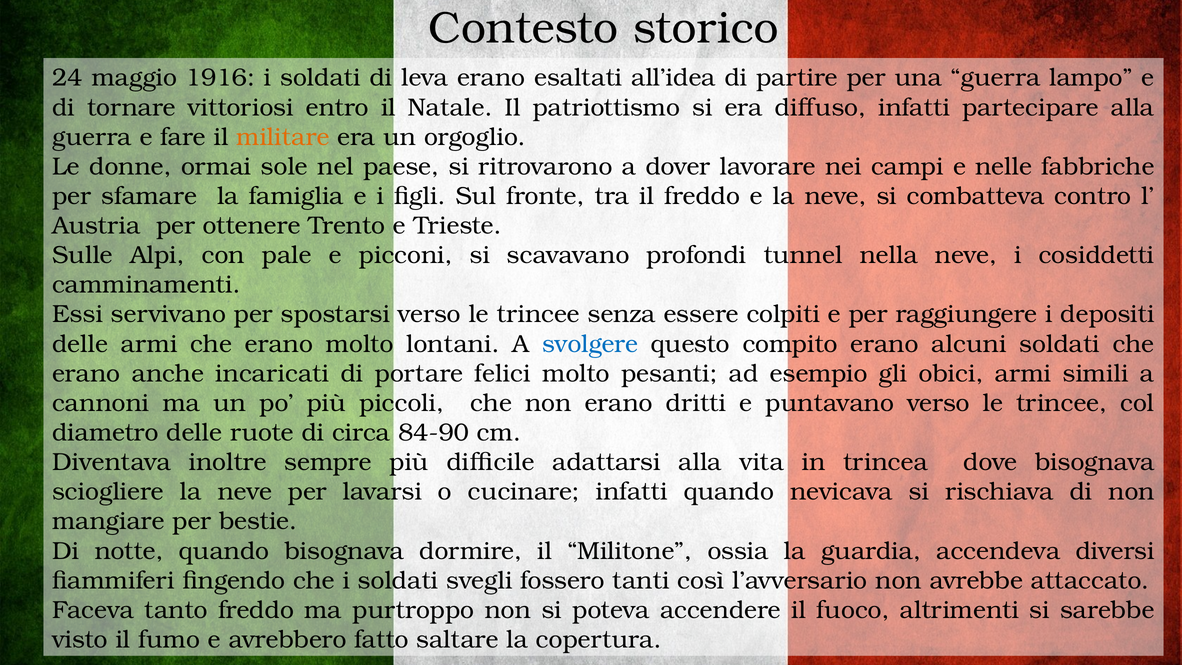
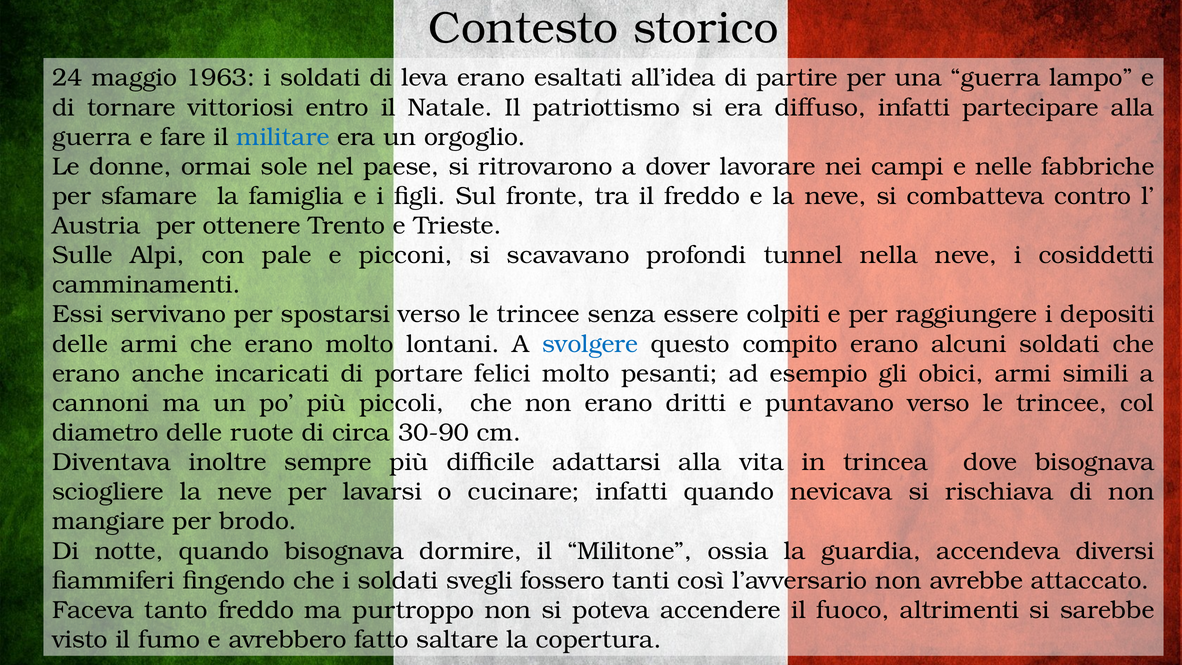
1916: 1916 -> 1963
militare colour: orange -> blue
84-90: 84-90 -> 30-90
bestie: bestie -> brodo
